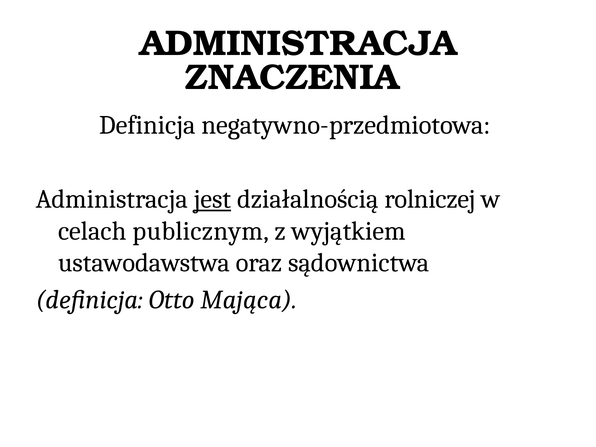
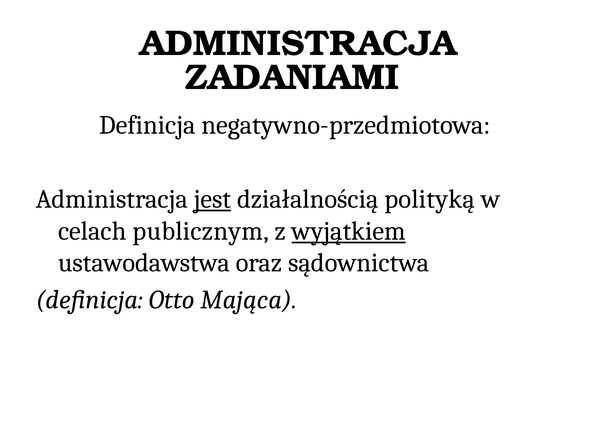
ZNACZENIA: ZNACZENIA -> ZADANIAMI
rolniczej: rolniczej -> polityką
wyjątkiem underline: none -> present
